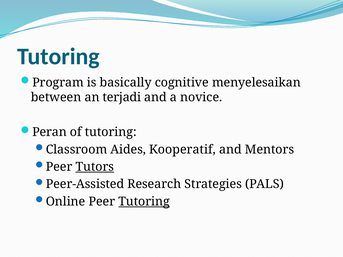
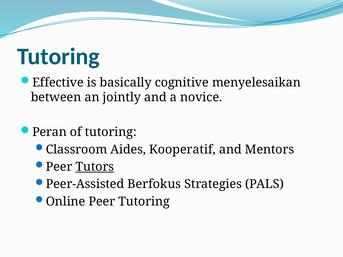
Program: Program -> Effective
terjadi: terjadi -> jointly
Research: Research -> Berfokus
Tutoring at (144, 202) underline: present -> none
